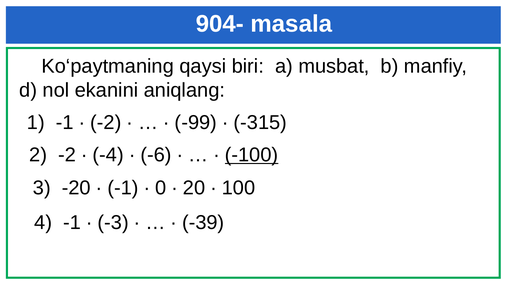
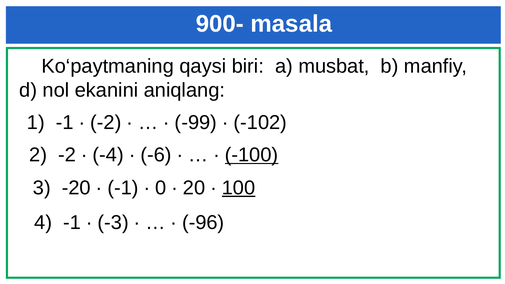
904-: 904- -> 900-
-315: -315 -> -102
100 underline: none -> present
-39: -39 -> -96
